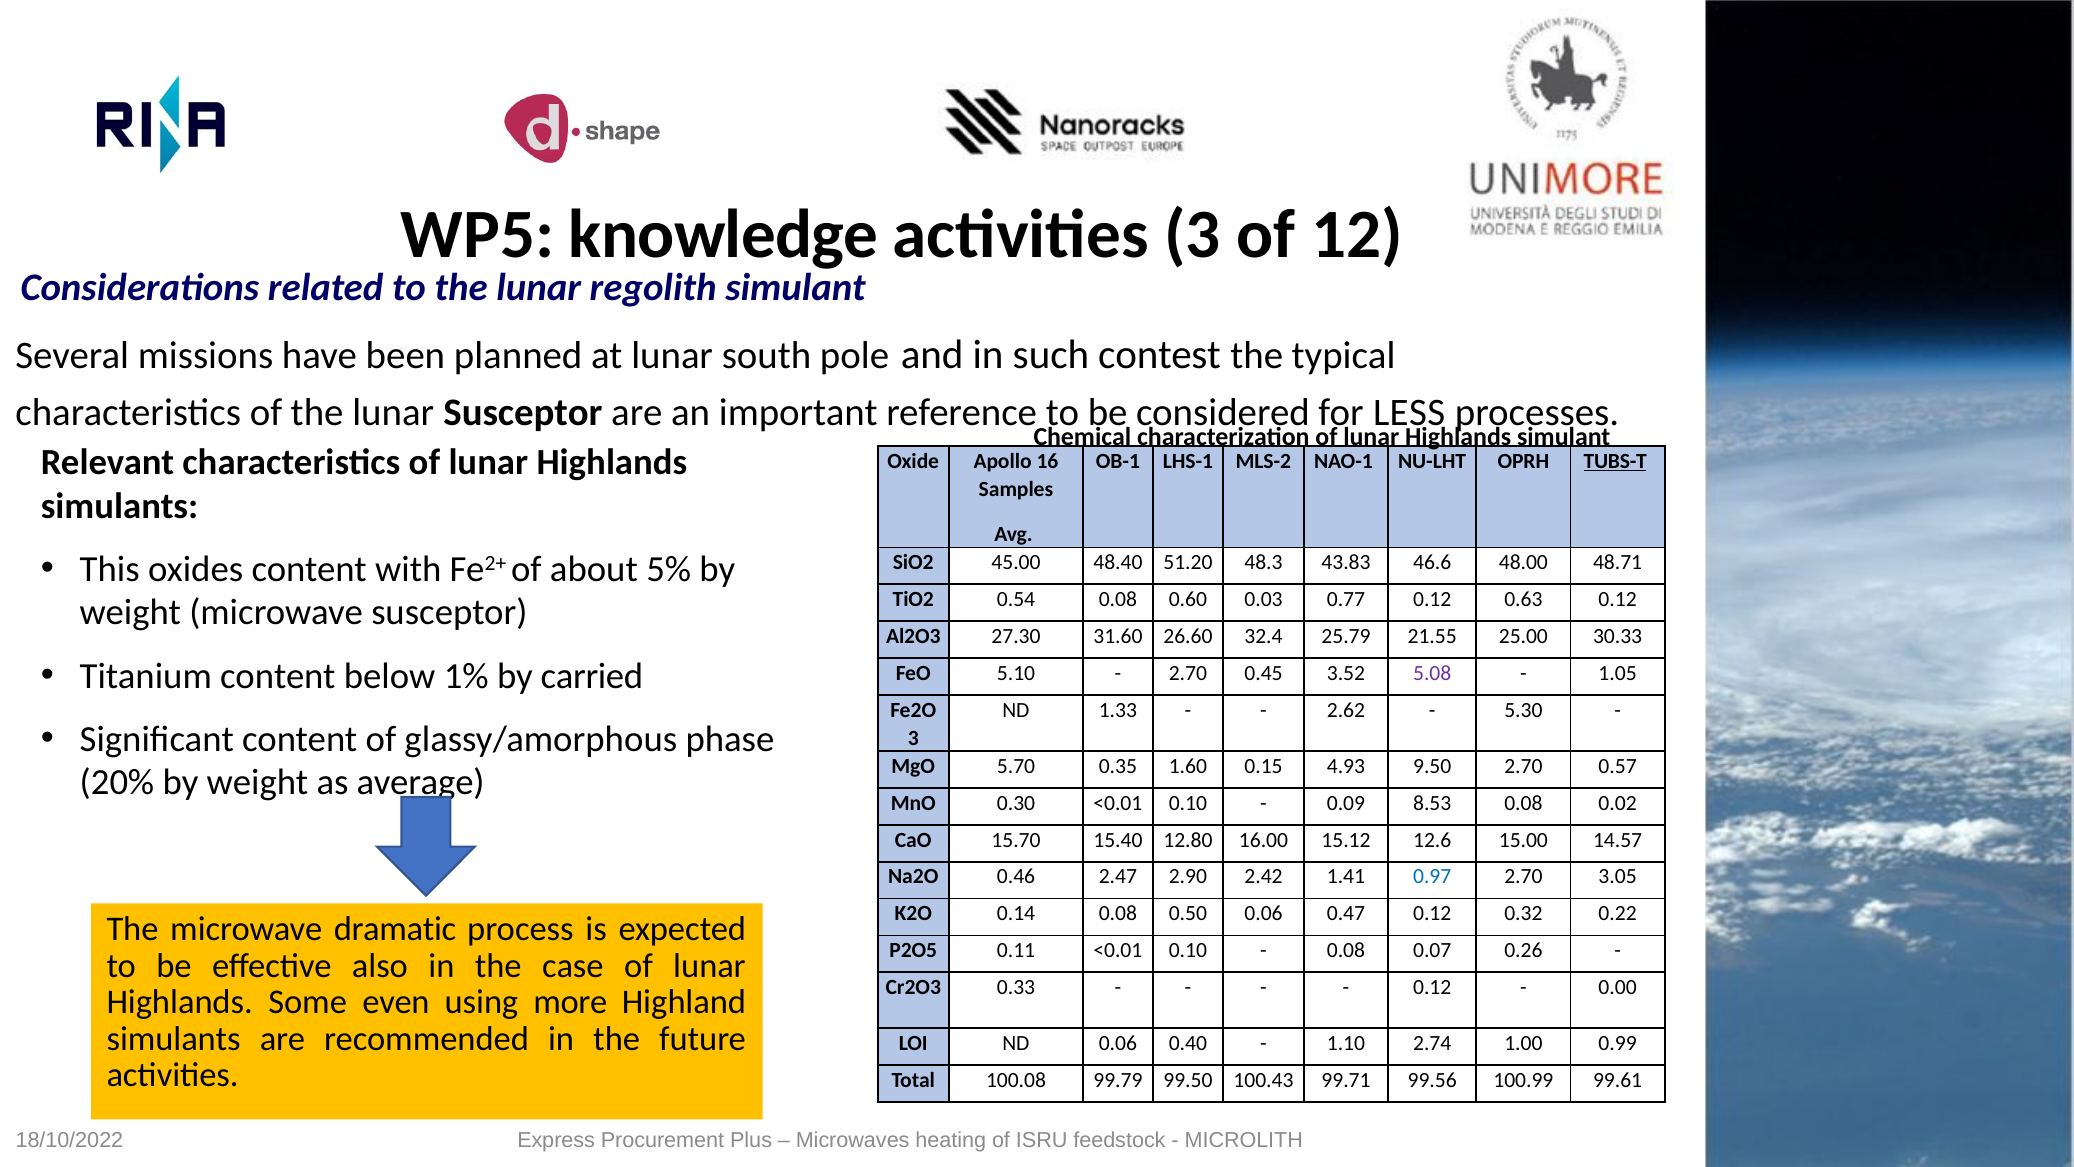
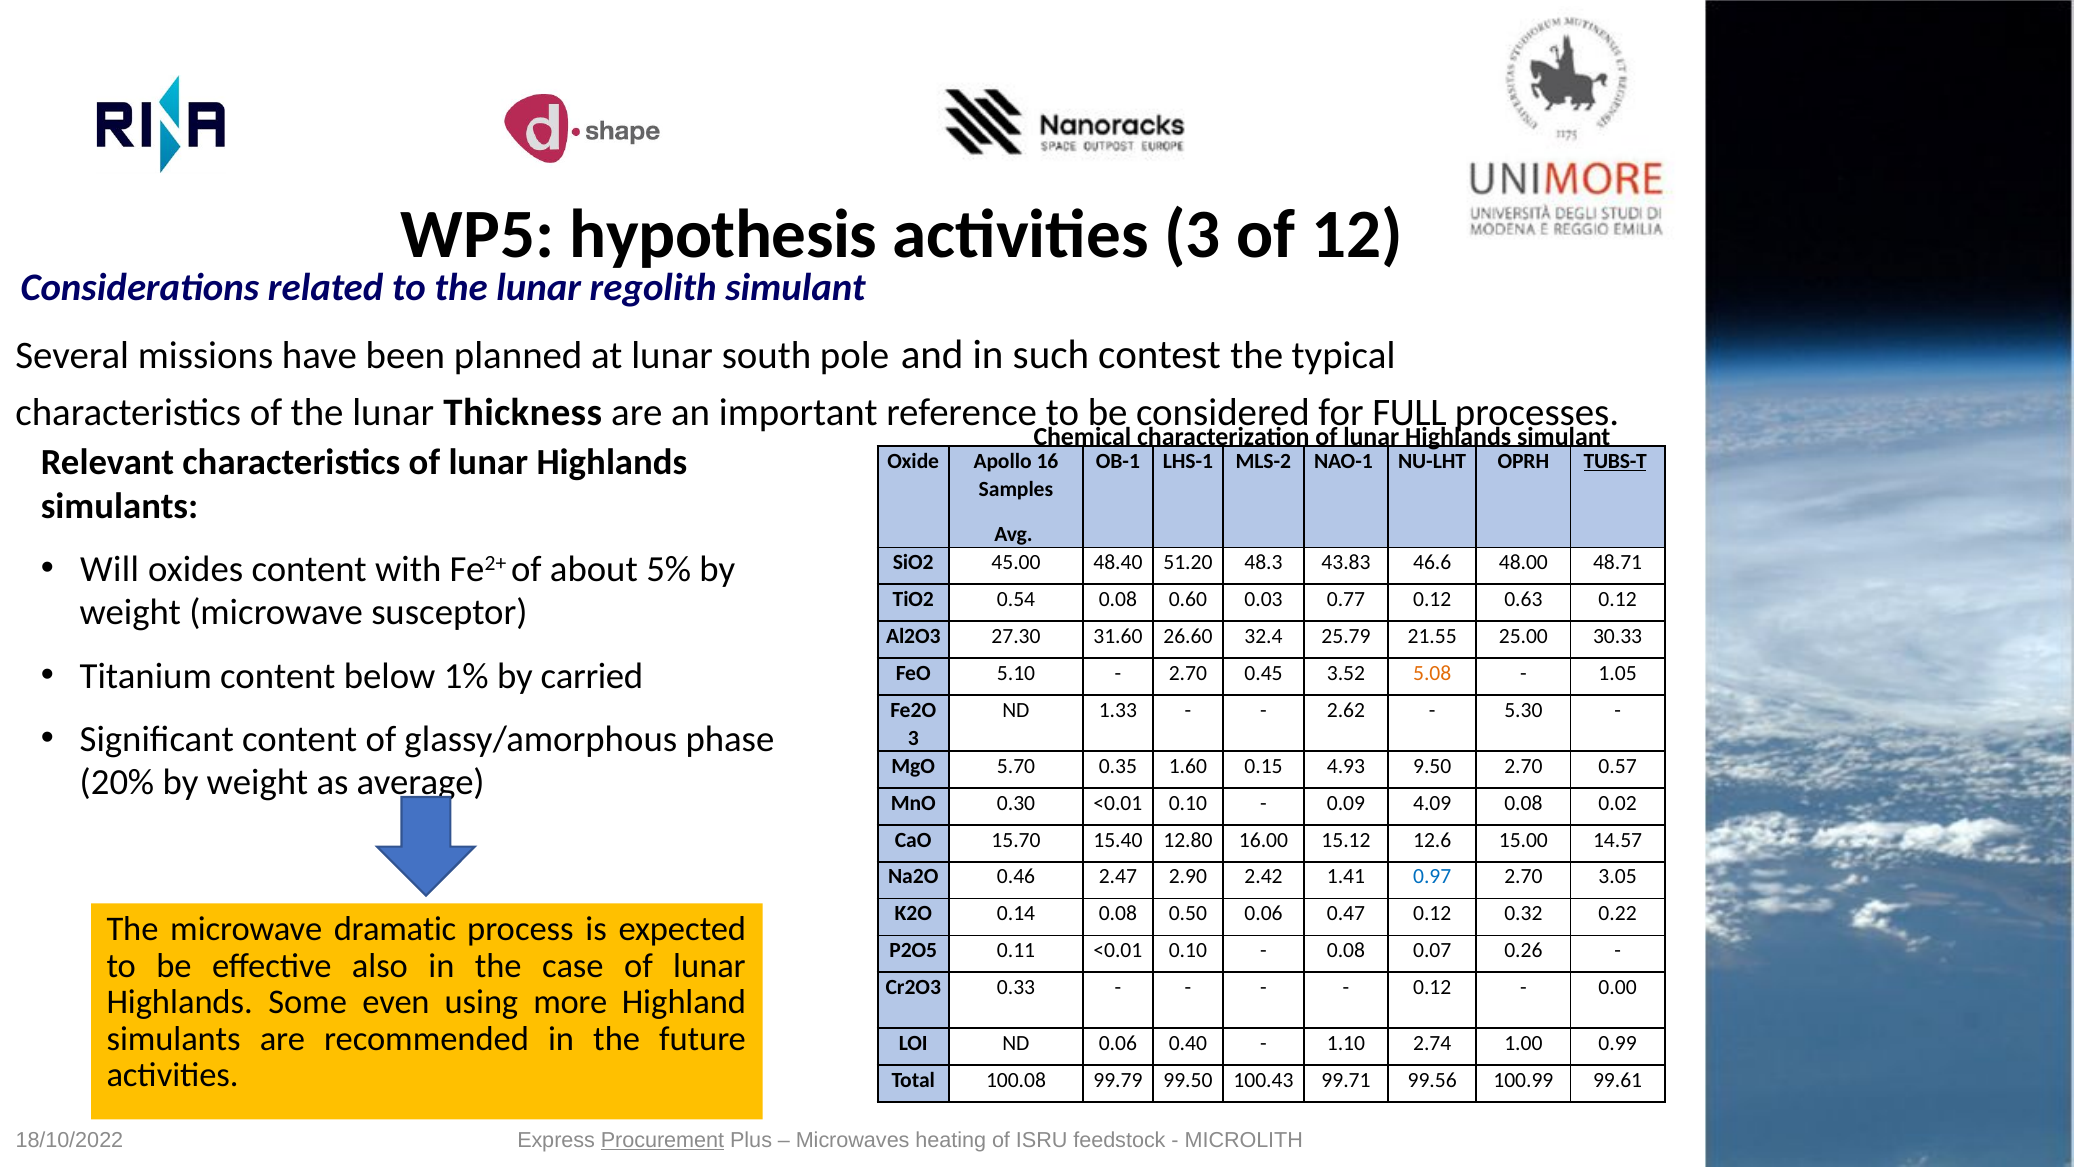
knowledge: knowledge -> hypothesis
lunar Susceptor: Susceptor -> Thickness
LESS: LESS -> FULL
This: This -> Will
5.08 colour: purple -> orange
8.53: 8.53 -> 4.09
Procurement underline: none -> present
